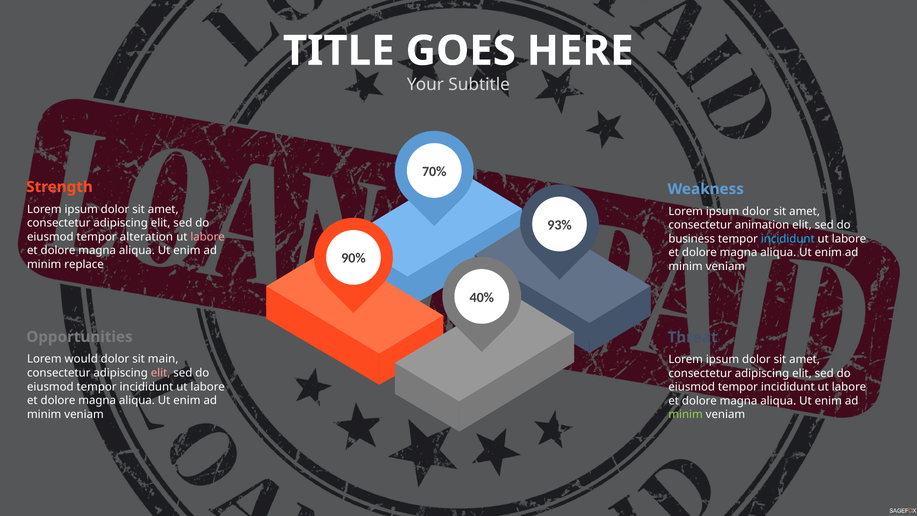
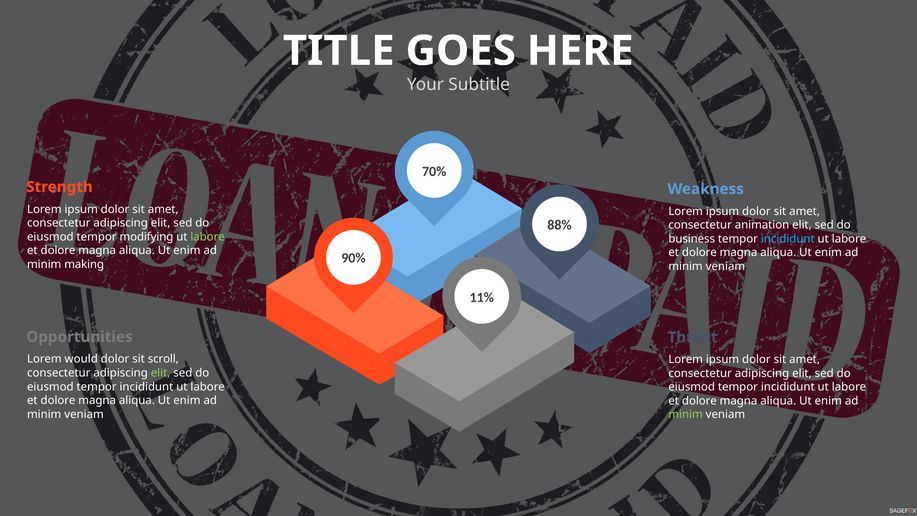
93%: 93% -> 88%
alteration: alteration -> modifying
labore at (208, 237) colour: pink -> light green
replace: replace -> making
40%: 40% -> 11%
main: main -> scroll
elit at (161, 373) colour: pink -> light green
